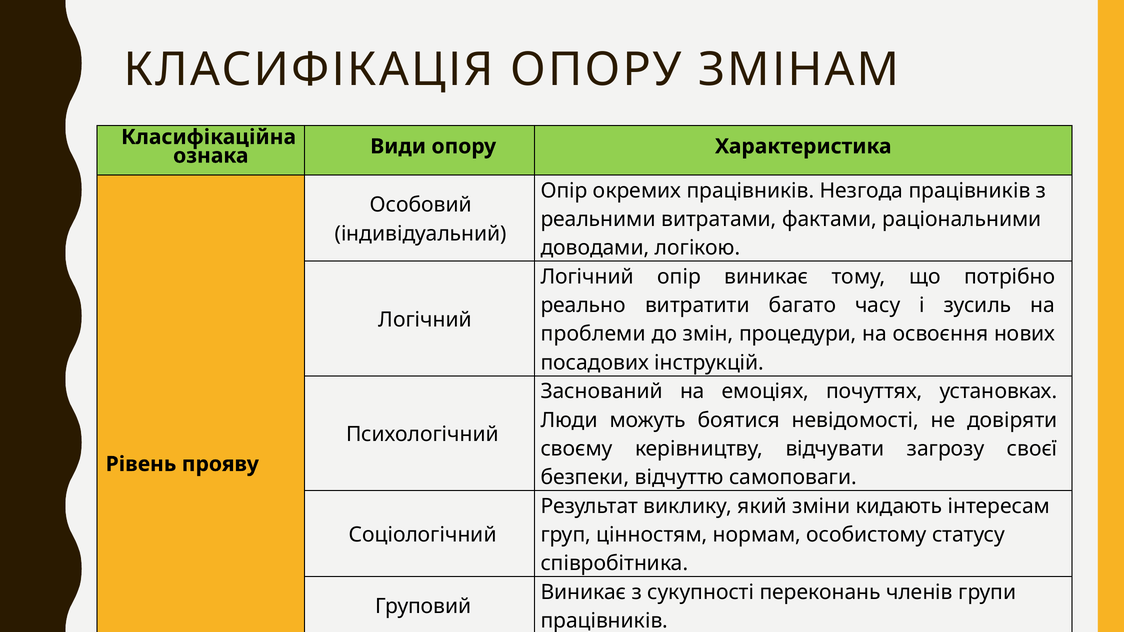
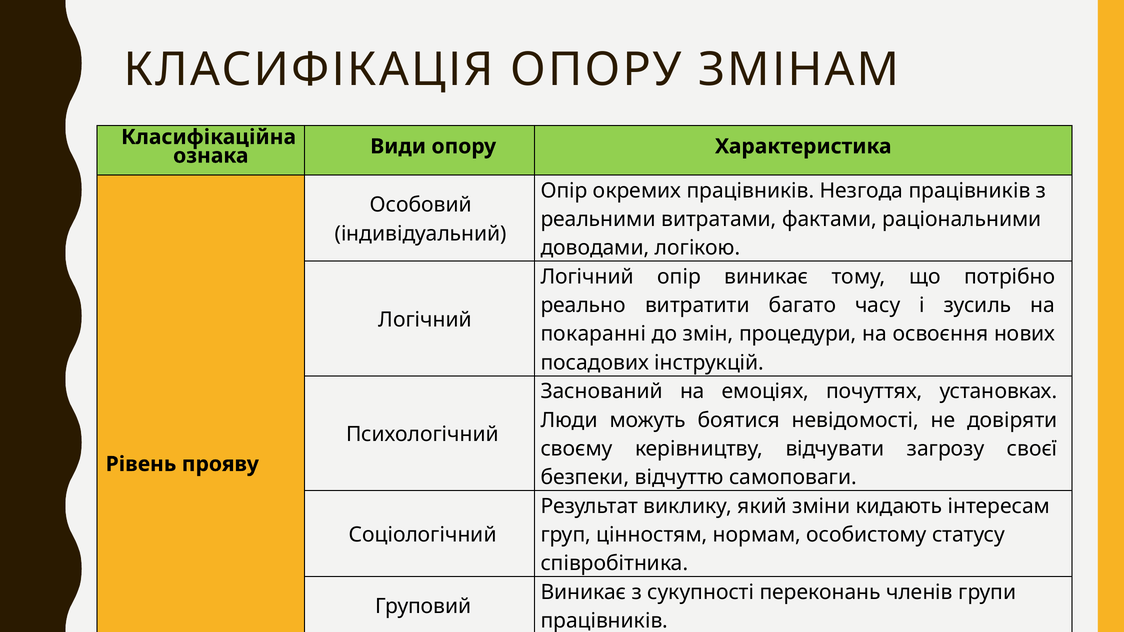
проблеми: проблеми -> покаранні
